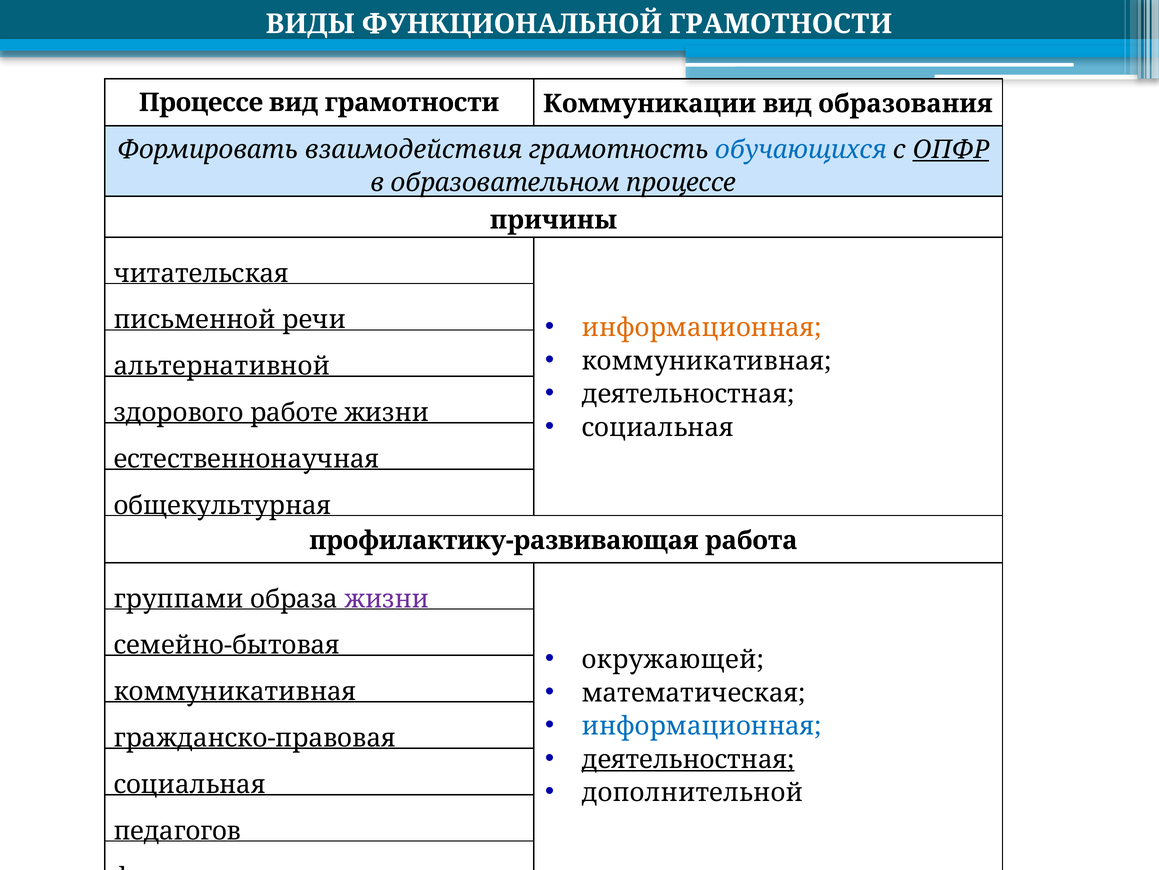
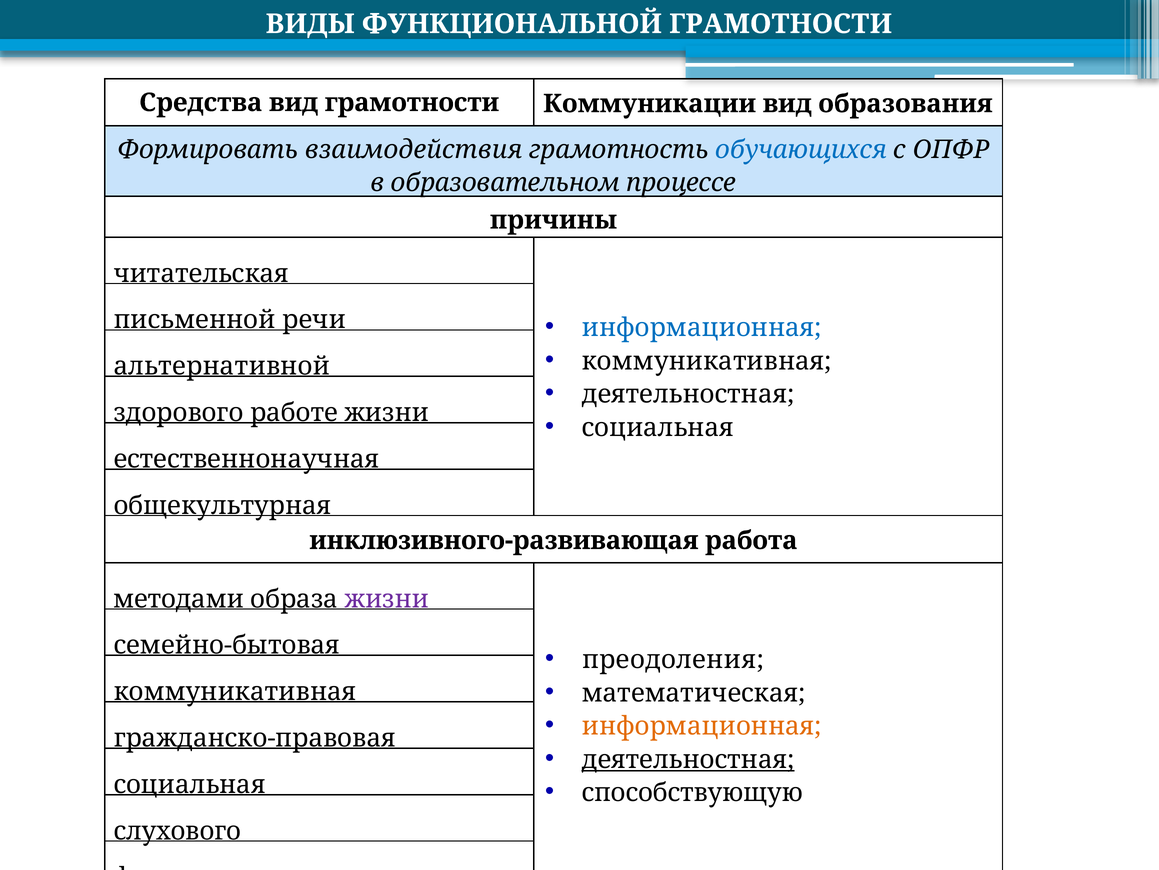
Процессе at (201, 103): Процессе -> Средства
ОПФР underline: present -> none
информационная at (702, 328) colour: orange -> blue
профилактику-развивающая: профилактику-развивающая -> инклюзивного-развивающая
группами: группами -> методами
окружающей: окружающей -> преодоления
информационная at (702, 726) colour: blue -> orange
дополнительной: дополнительной -> способствующую
педагогов: педагогов -> слухового
